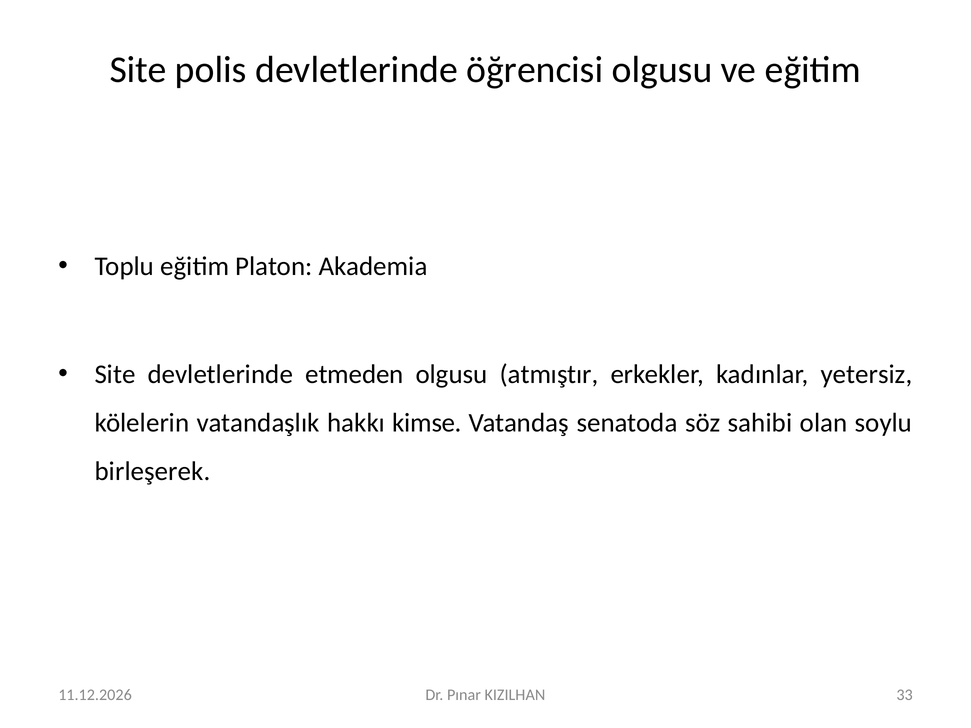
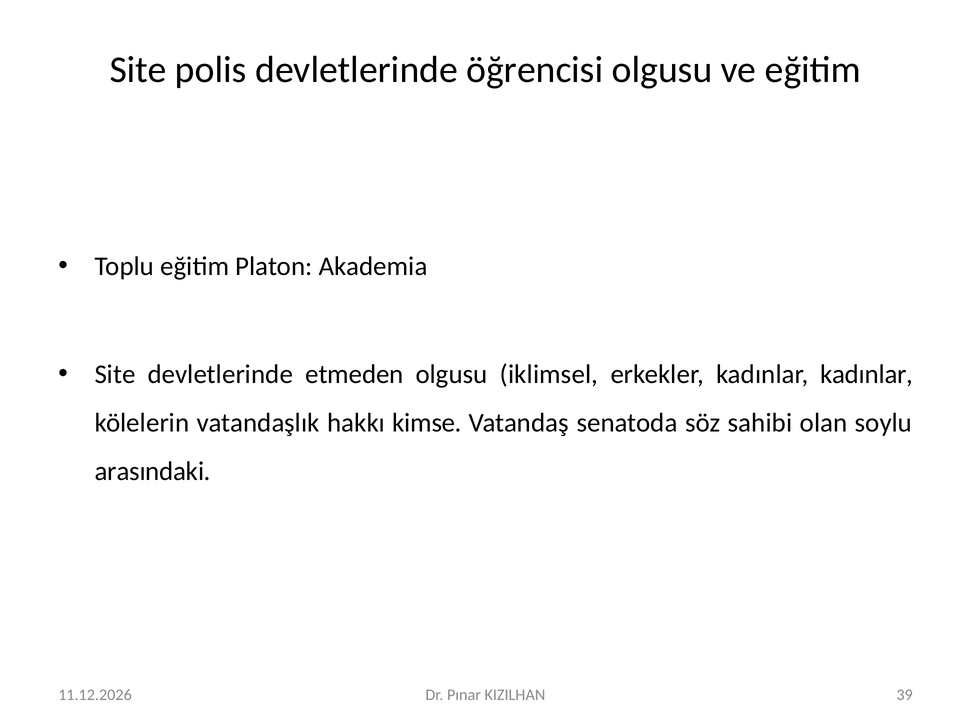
atmıştır: atmıştır -> iklimsel
kadınlar yetersiz: yetersiz -> kadınlar
birleşerek: birleşerek -> arasındaki
33: 33 -> 39
